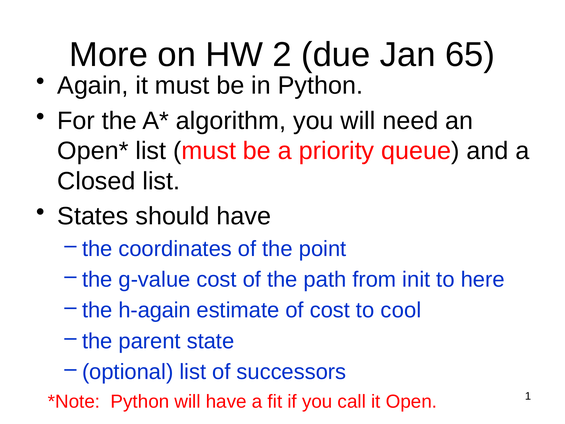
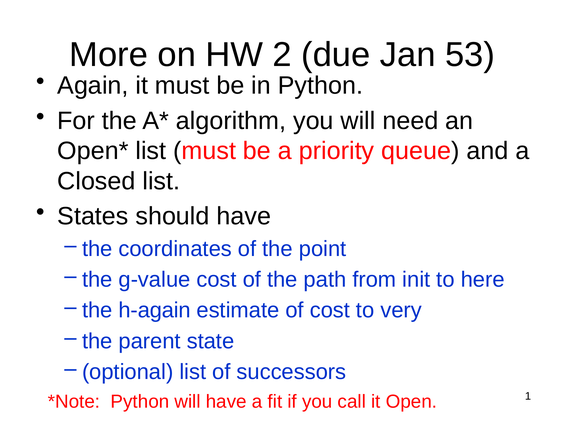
65: 65 -> 53
cool: cool -> very
